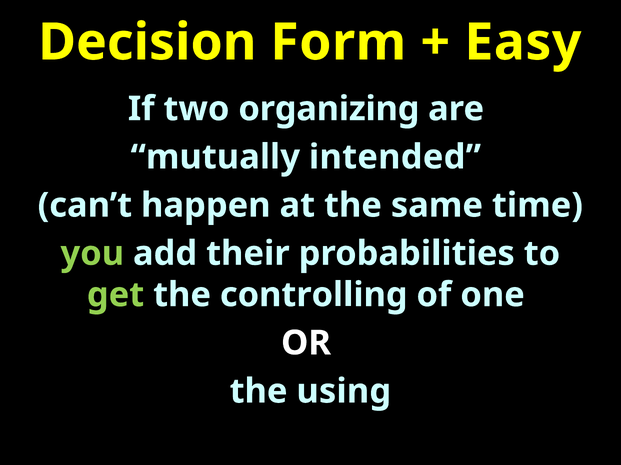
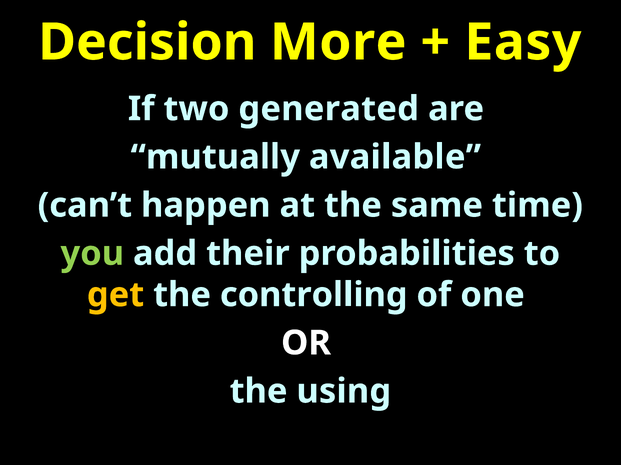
Form: Form -> More
organizing: organizing -> generated
intended: intended -> available
get colour: light green -> yellow
